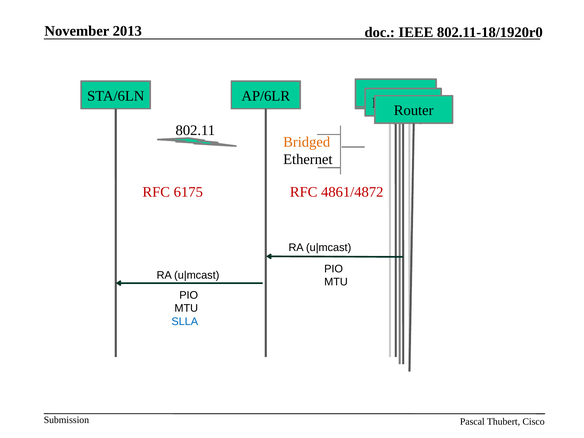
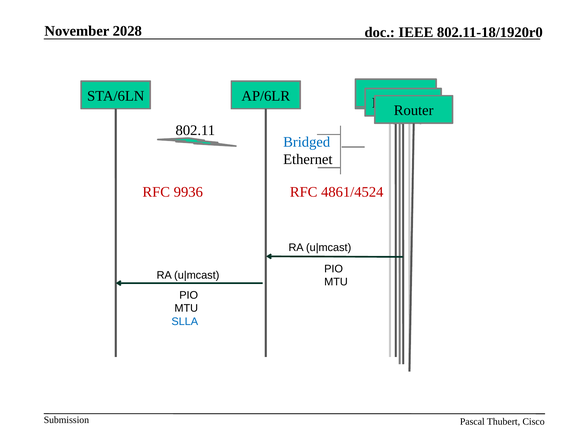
2013: 2013 -> 2028
Bridged colour: orange -> blue
6175: 6175 -> 9936
4861/4872: 4861/4872 -> 4861/4524
